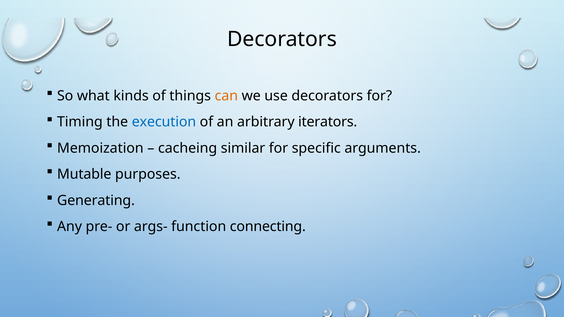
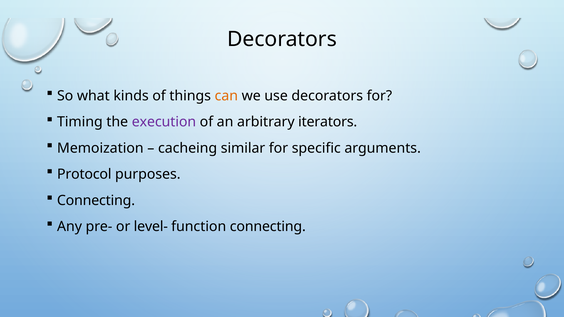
execution colour: blue -> purple
Mutable: Mutable -> Protocol
Generating at (96, 201): Generating -> Connecting
args-: args- -> level-
